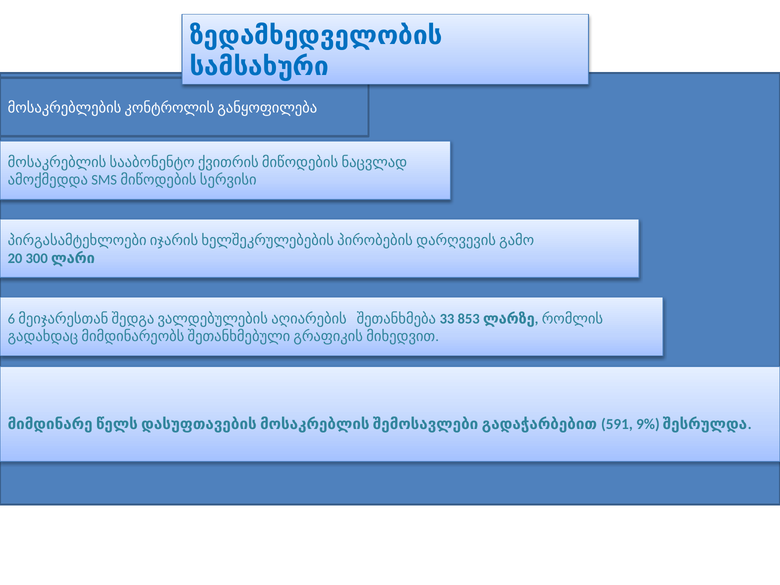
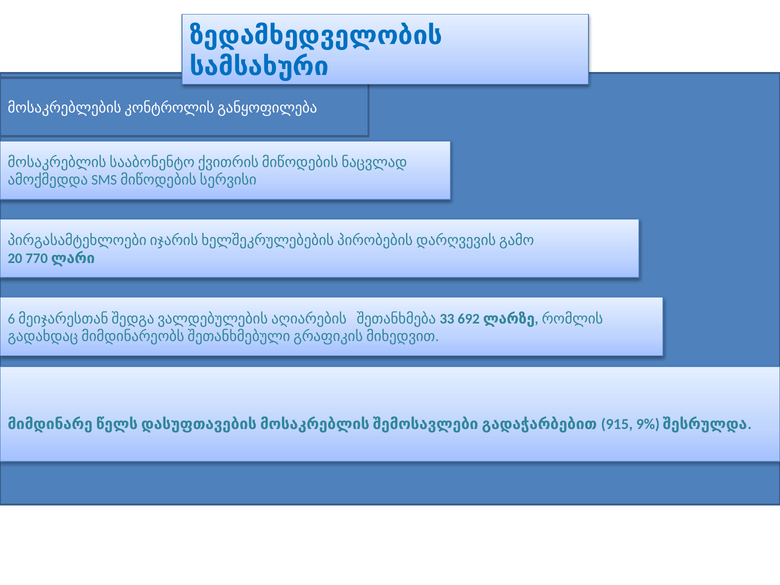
300: 300 -> 770
853: 853 -> 692
591: 591 -> 915
